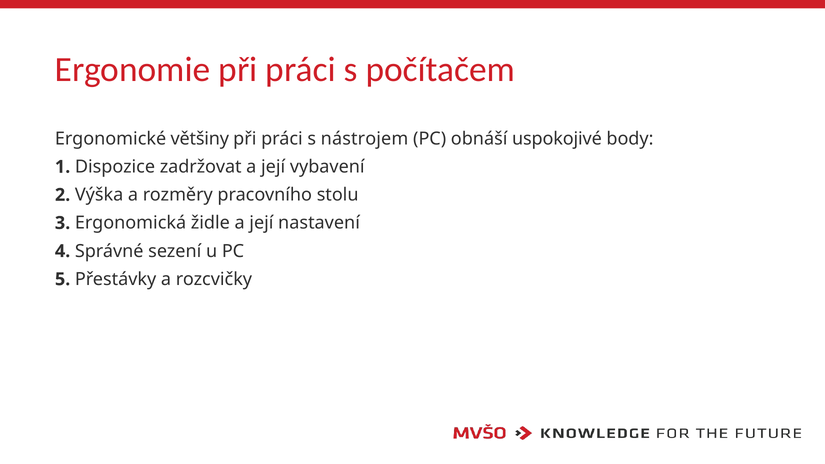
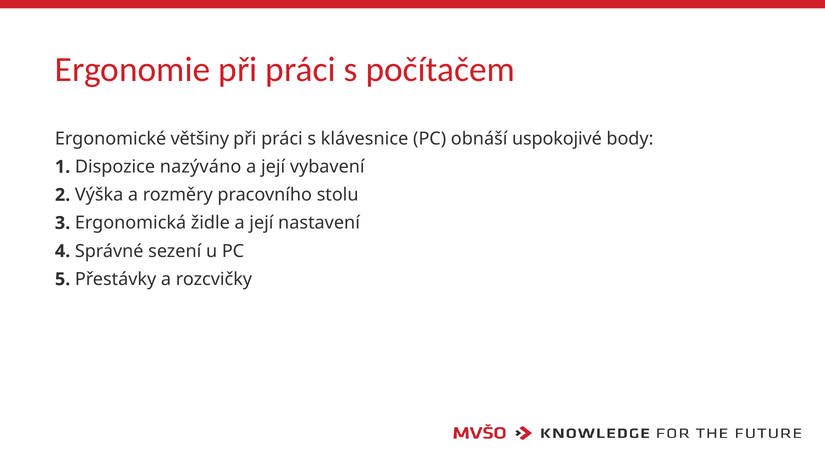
nástrojem: nástrojem -> klávesnice
zadržovat: zadržovat -> nazýváno
